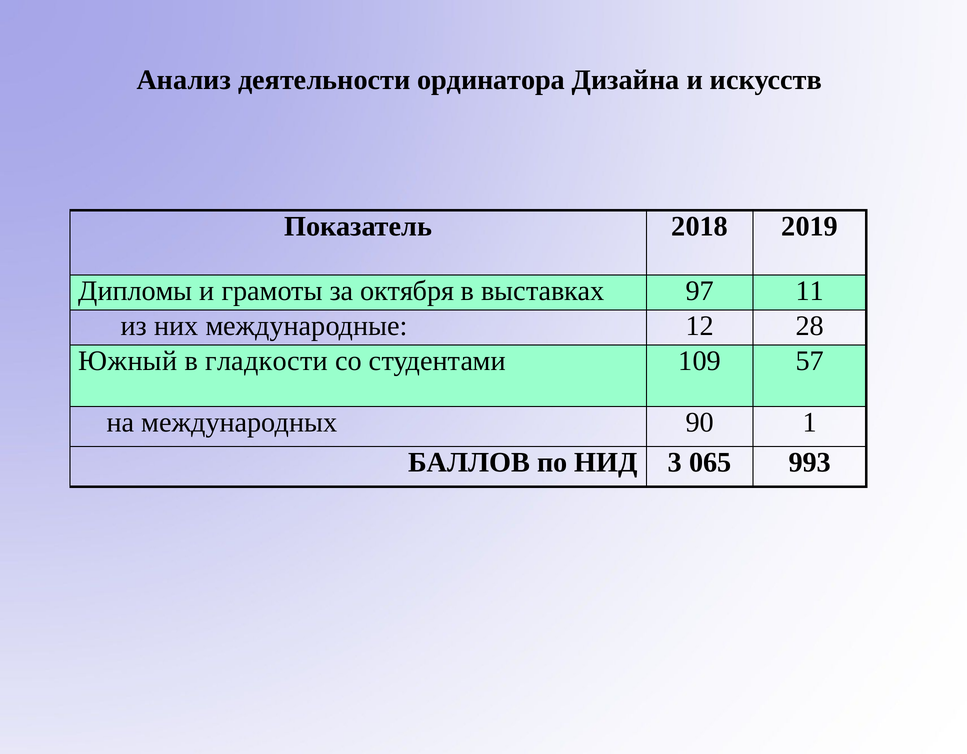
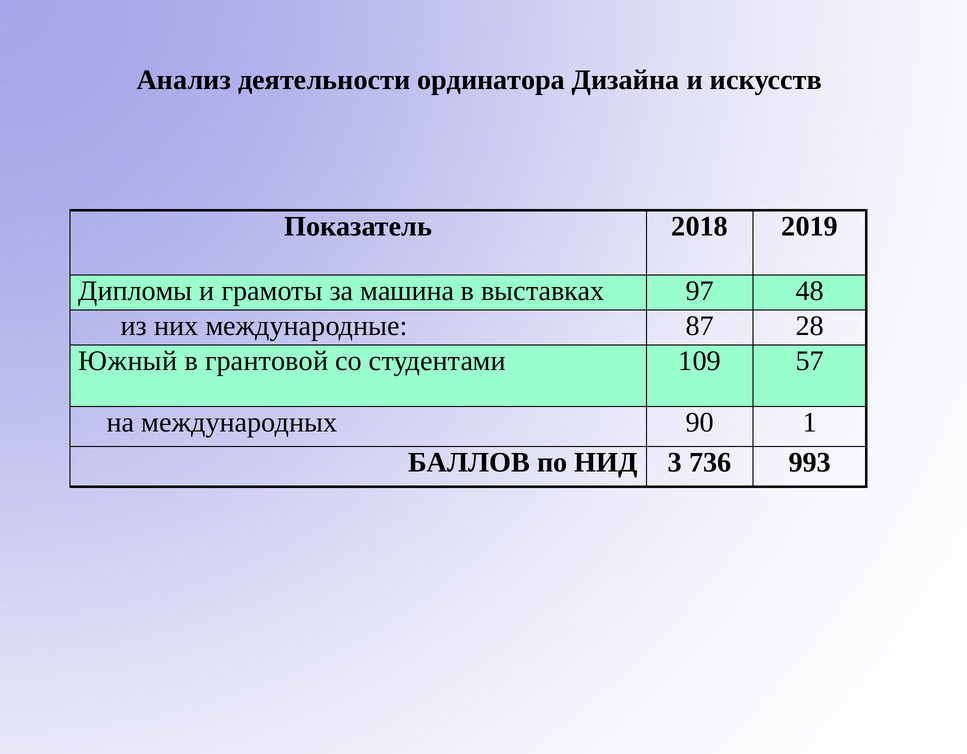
октября: октября -> машина
11: 11 -> 48
12: 12 -> 87
гладкости: гладкости -> грантовой
065: 065 -> 736
